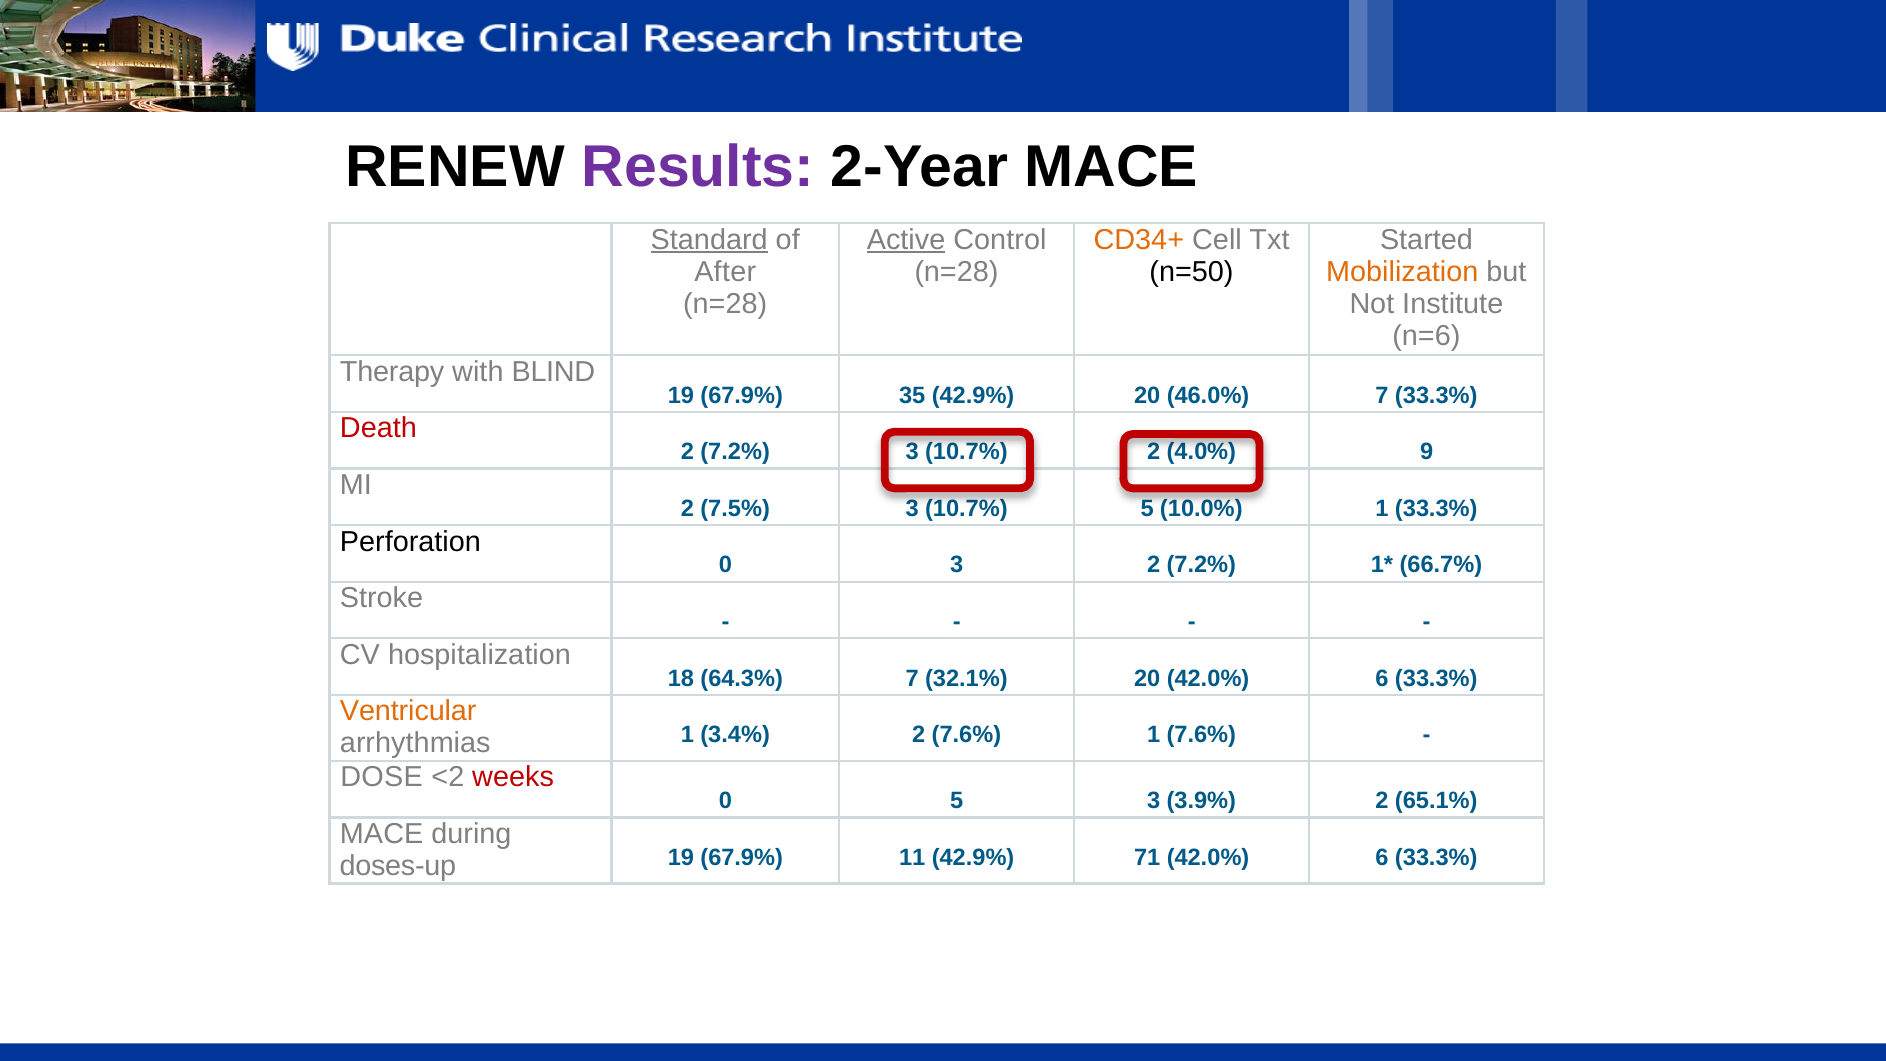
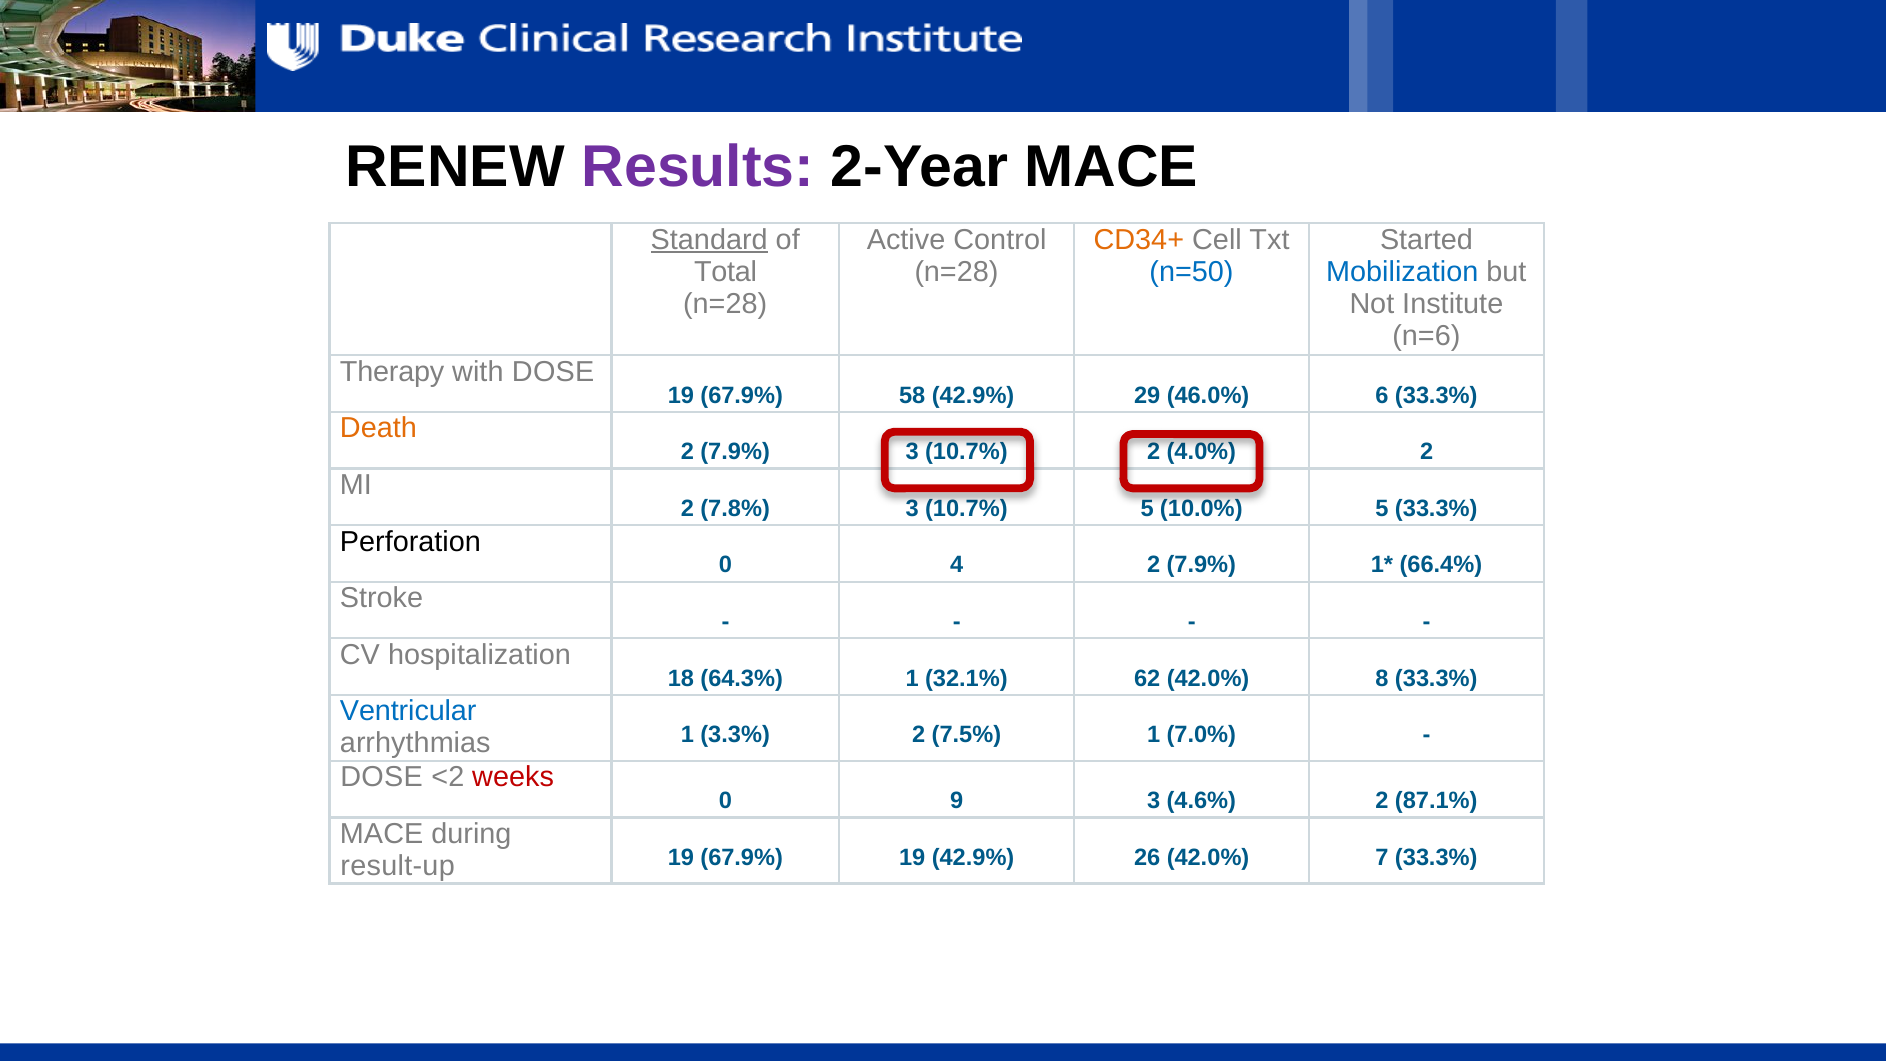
Active underline: present -> none
After: After -> Total
n=50 colour: black -> blue
Mobilization colour: orange -> blue
with BLIND: BLIND -> DOSE
35: 35 -> 58
42.9% 20: 20 -> 29
46.0% 7: 7 -> 6
Death colour: red -> orange
7.2% at (735, 452): 7.2% -> 7.9%
9 at (1427, 452): 9 -> 2
7.5%: 7.5% -> 7.8%
1 at (1382, 508): 1 -> 5
0 3: 3 -> 4
7.2% at (1201, 565): 7.2% -> 7.9%
66.7%: 66.7% -> 66.4%
64.3% 7: 7 -> 1
32.1% 20: 20 -> 62
6 at (1382, 678): 6 -> 8
Ventricular colour: orange -> blue
3.4%: 3.4% -> 3.3%
2 7.6%: 7.6% -> 7.5%
1 7.6%: 7.6% -> 7.0%
0 5: 5 -> 9
3.9%: 3.9% -> 4.6%
65.1%: 65.1% -> 87.1%
doses-up: doses-up -> result-up
67.9% 11: 11 -> 19
71: 71 -> 26
6 at (1382, 857): 6 -> 7
